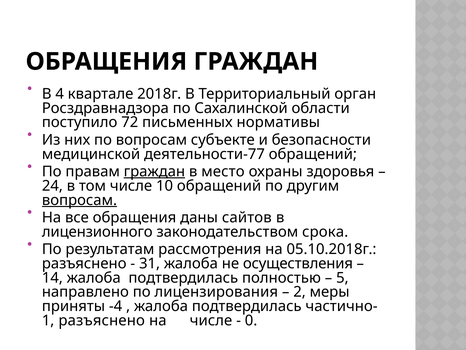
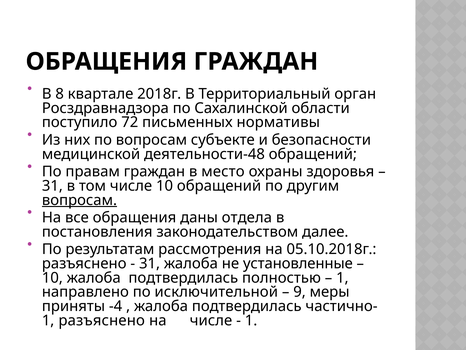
4: 4 -> 8
деятельности-77: деятельности-77 -> деятельности-48
граждан at (154, 171) underline: present -> none
24 at (52, 186): 24 -> 31
сайтов: сайтов -> отдела
лицензионного: лицензионного -> постановления
срока: срока -> далее
осуществления: осуществления -> установленные
14 at (52, 277): 14 -> 10
5 at (342, 277): 5 -> 1
лицензирования: лицензирования -> исключительной
2: 2 -> 9
0 at (251, 320): 0 -> 1
